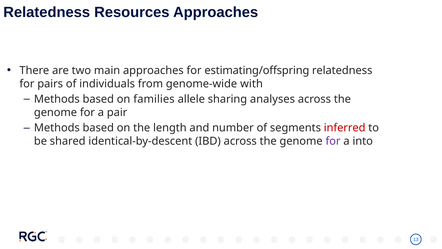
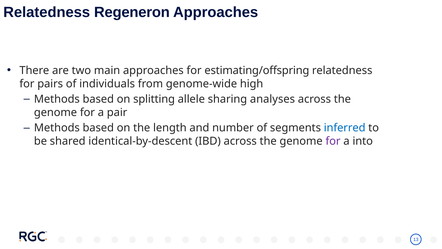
Resources: Resources -> Regeneron
with: with -> high
families: families -> splitting
inferred colour: red -> blue
